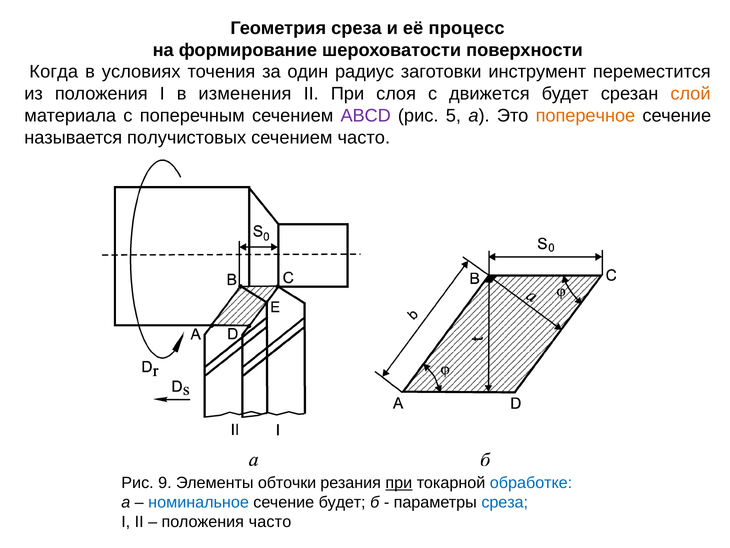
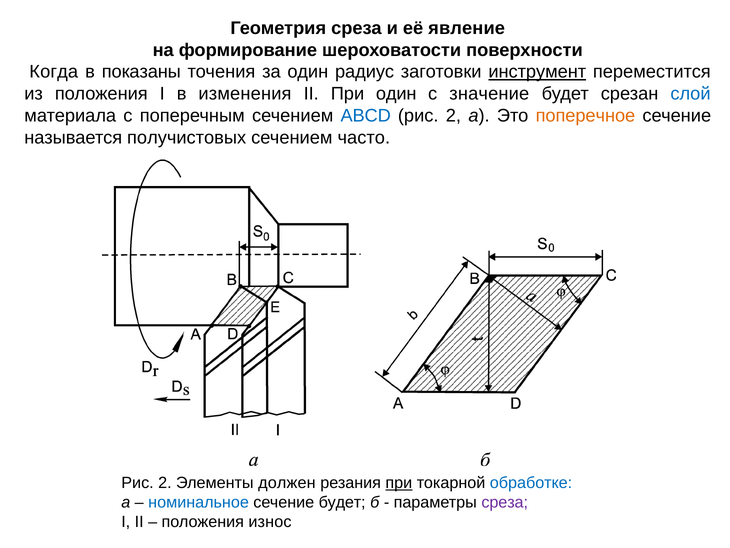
процесс: процесс -> явление
условиях: условиях -> показаны
инструмент underline: none -> present
При слоя: слоя -> один
движется: движется -> значение
слой colour: orange -> blue
АВСD colour: purple -> blue
5 at (453, 116): 5 -> 2
9 at (165, 482): 9 -> 2
обточки: обточки -> должен
среза at (505, 502) colour: blue -> purple
положения часто: часто -> износ
